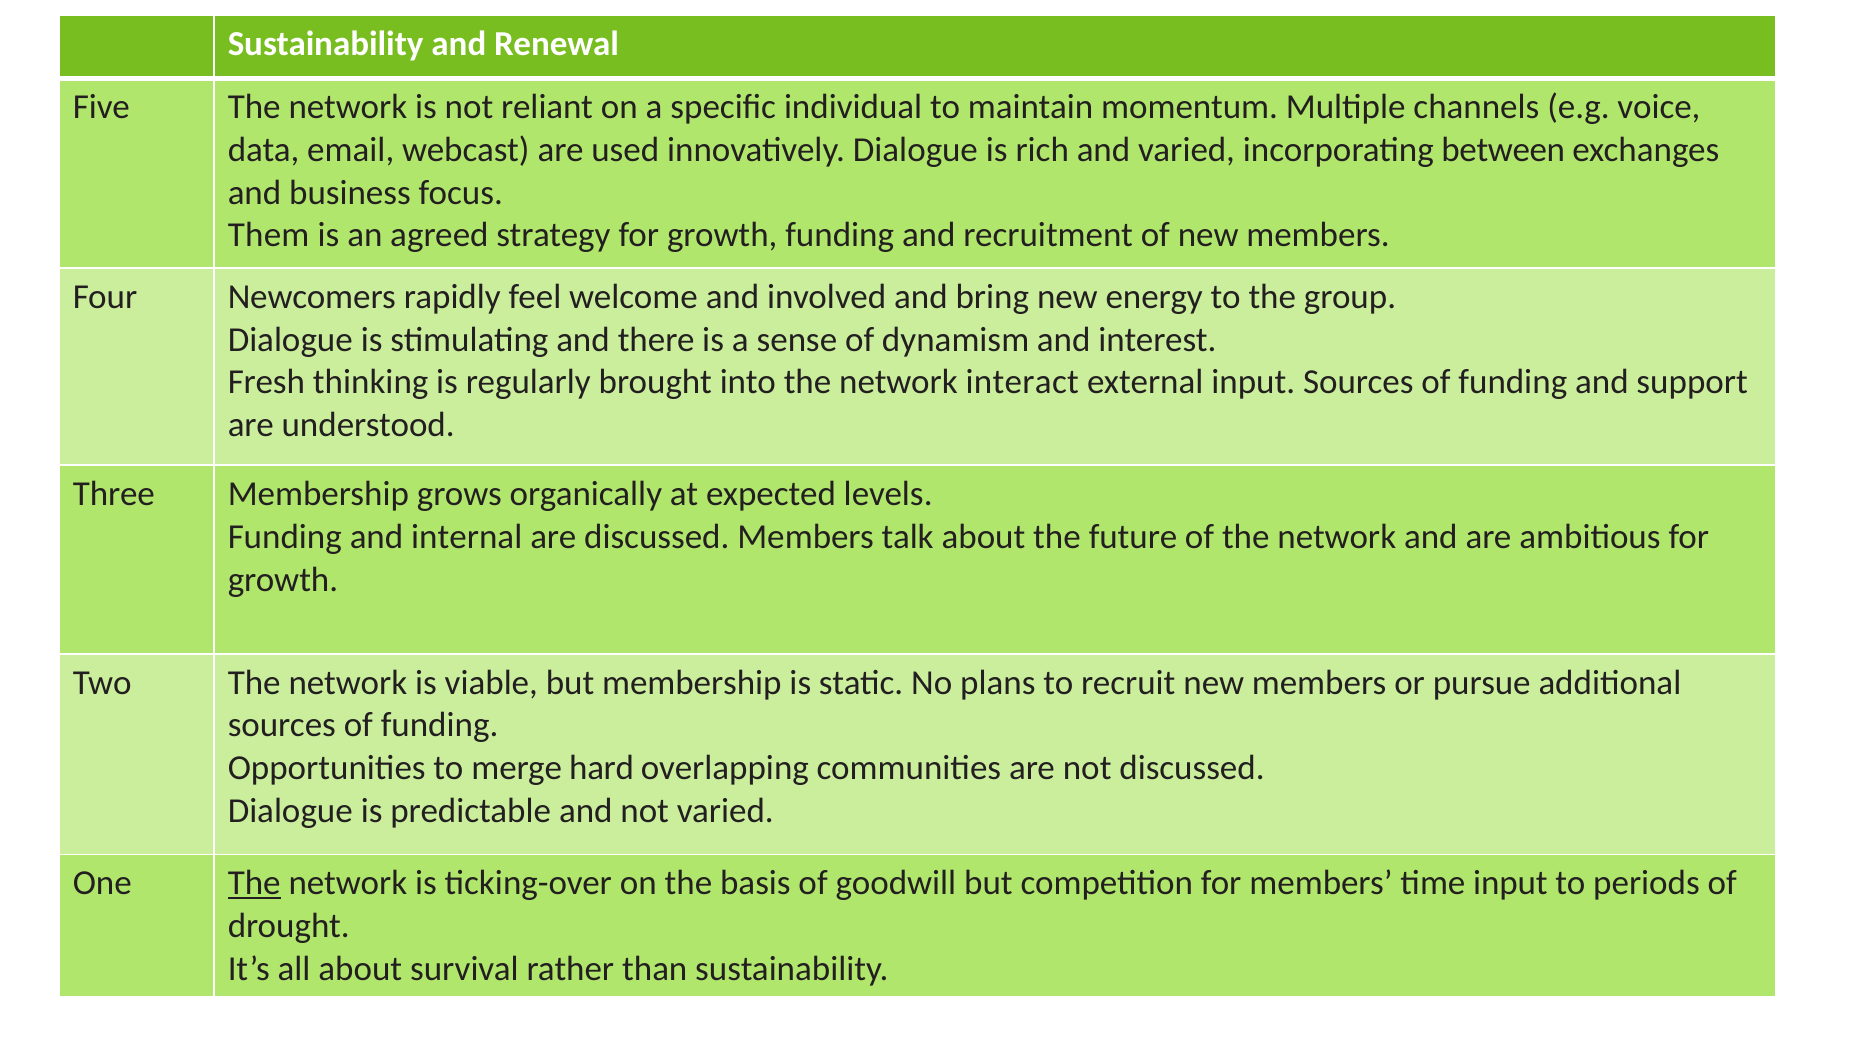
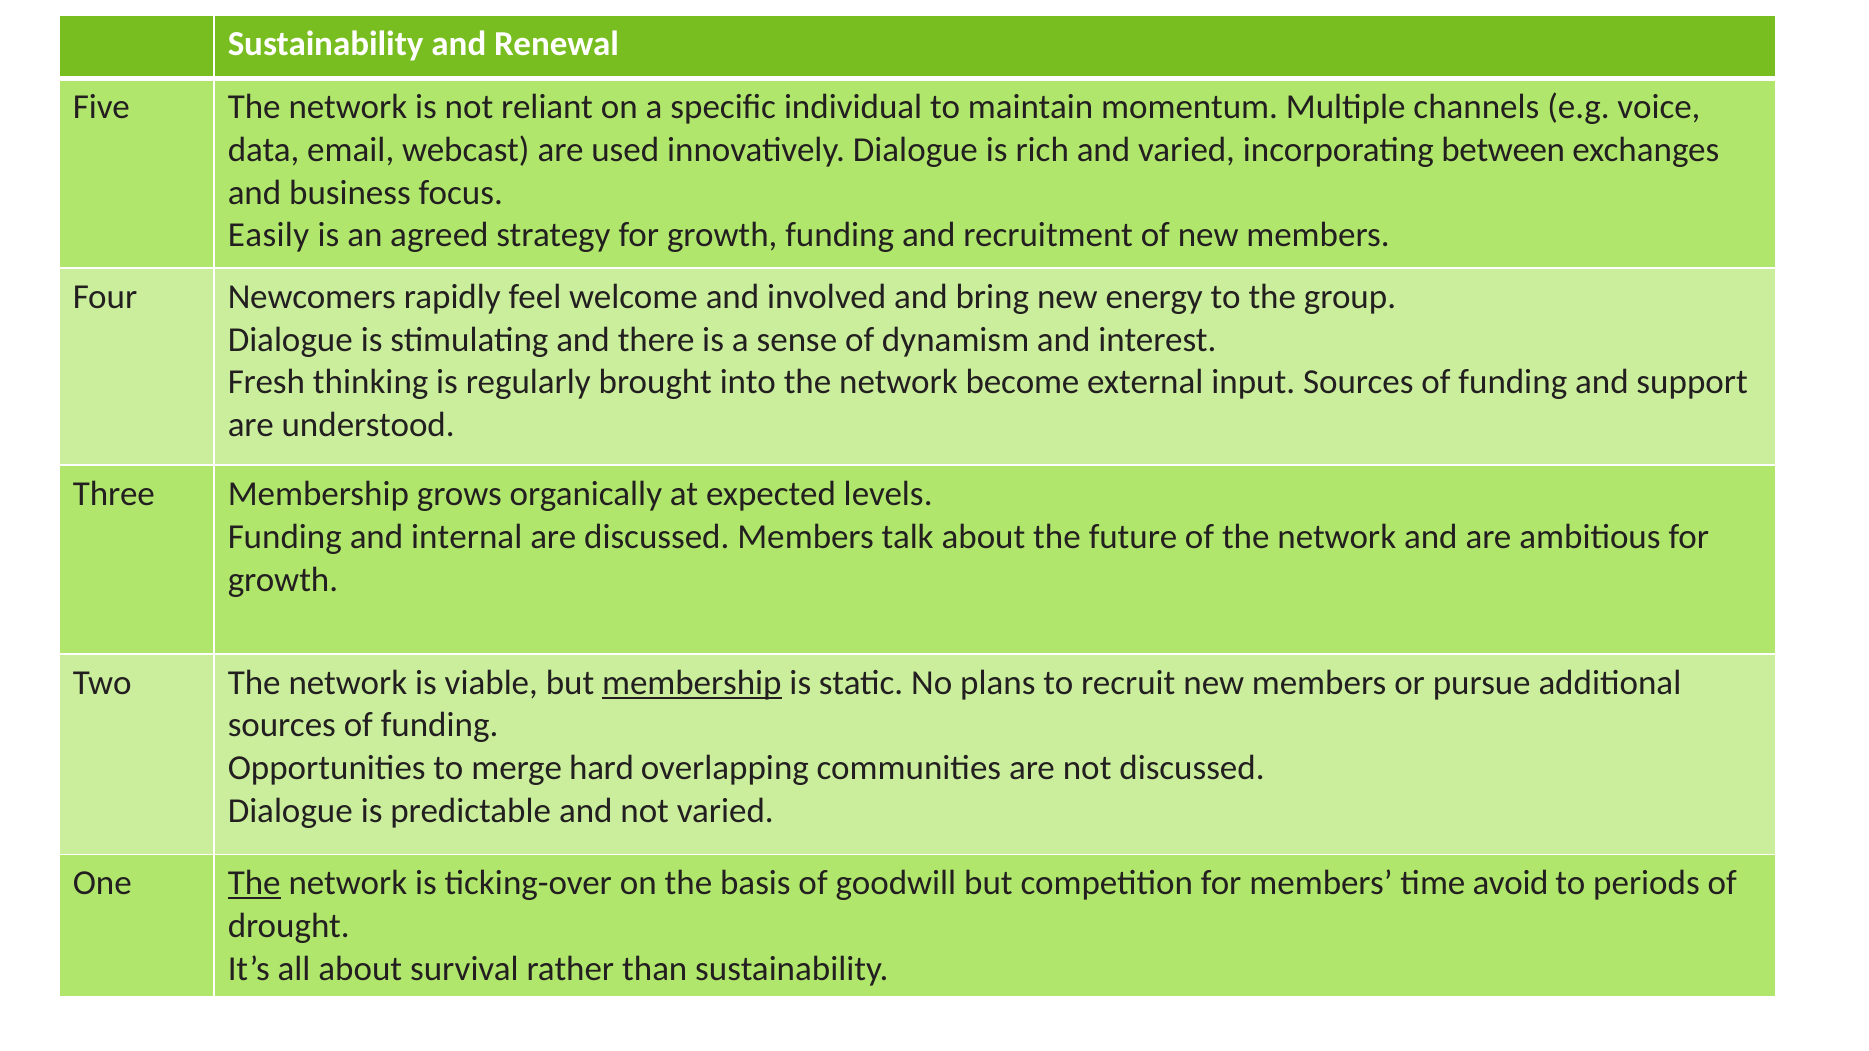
Them: Them -> Easily
interact: interact -> become
membership at (692, 683) underline: none -> present
time input: input -> avoid
